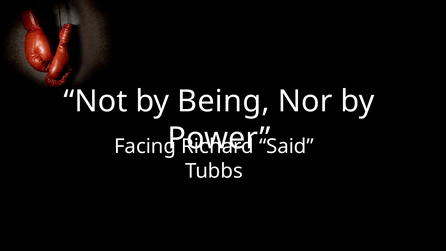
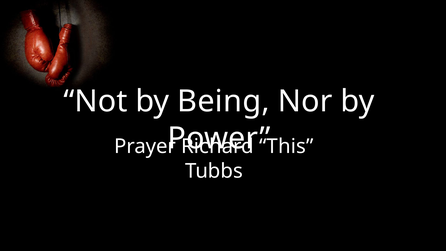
Facing: Facing -> Prayer
Said: Said -> This
